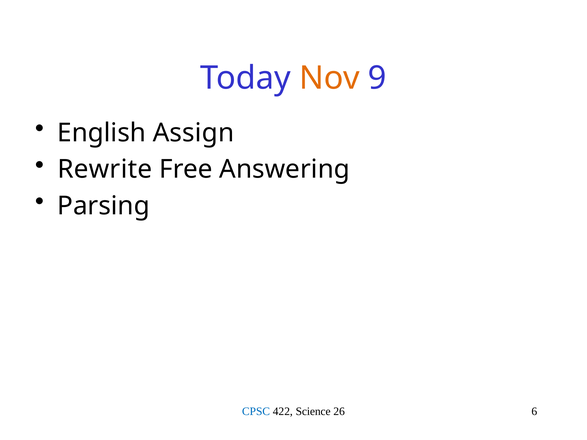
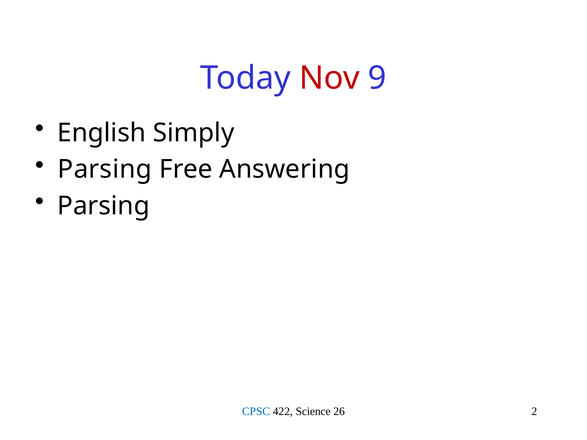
Nov colour: orange -> red
Assign: Assign -> Simply
Rewrite at (105, 169): Rewrite -> Parsing
6: 6 -> 2
